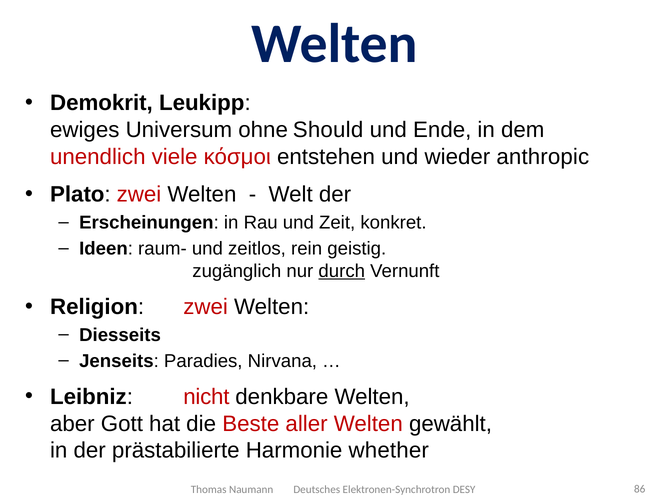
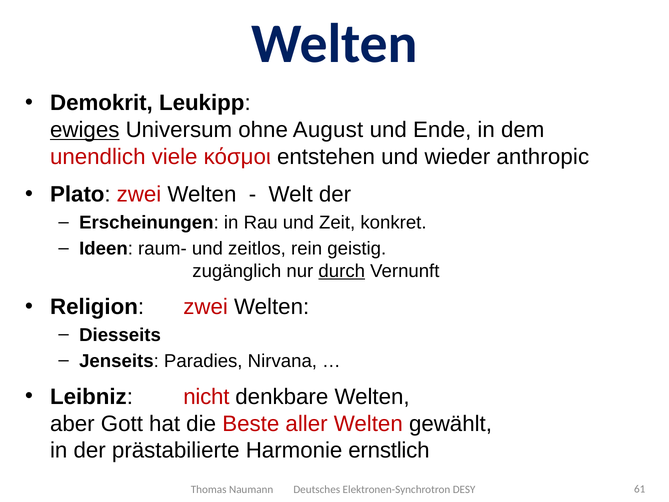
ewiges underline: none -> present
Should: Should -> August
whether: whether -> ernstlich
86: 86 -> 61
